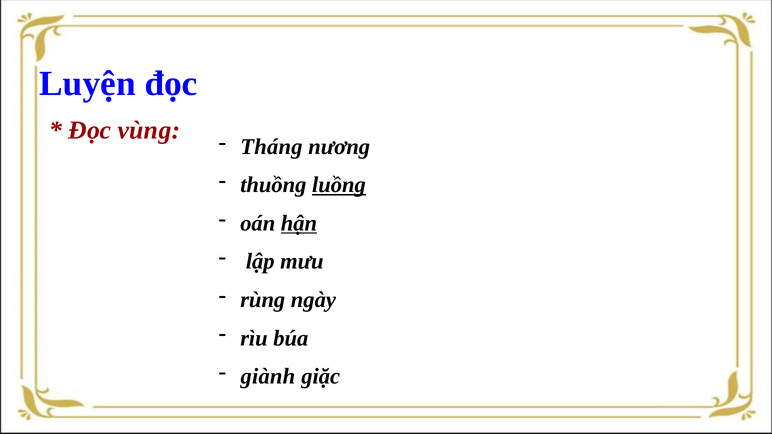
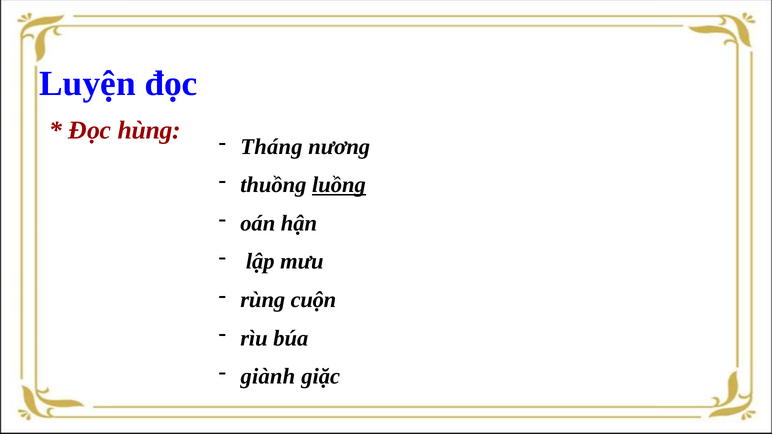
vùng: vùng -> hùng
hận underline: present -> none
ngày: ngày -> cuộn
